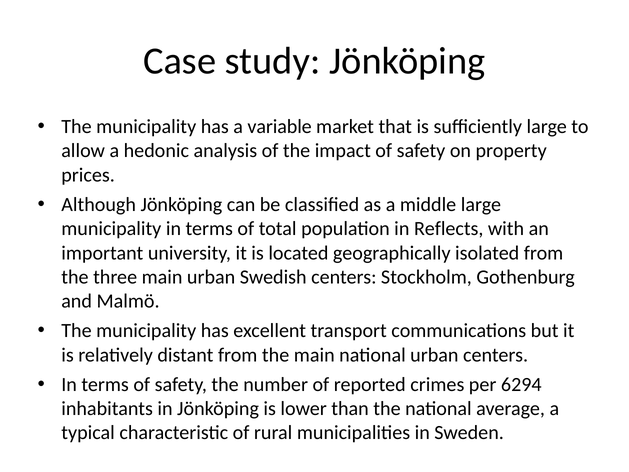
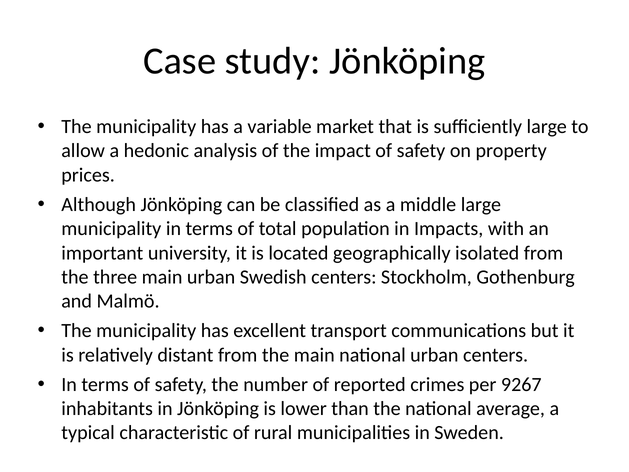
Reflects: Reflects -> Impacts
6294: 6294 -> 9267
